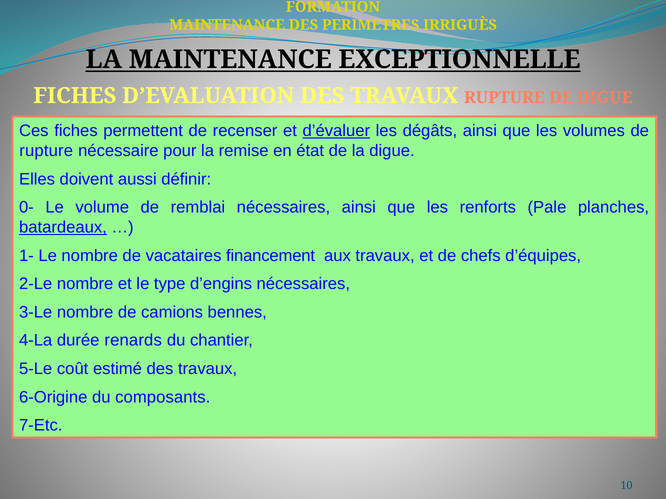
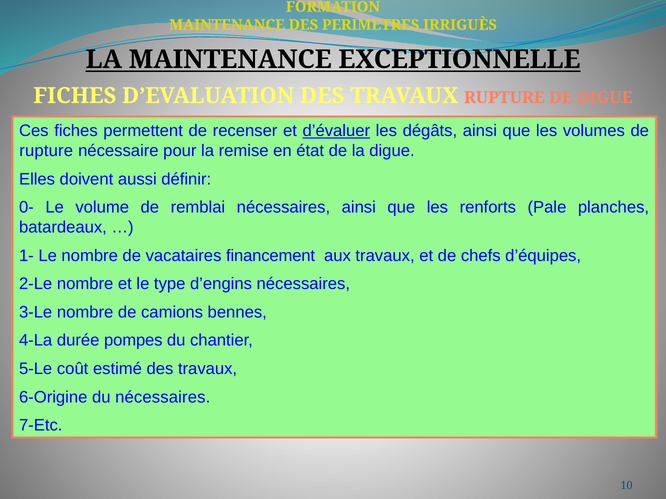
batardeaux underline: present -> none
renards: renards -> pompes
du composants: composants -> nécessaires
